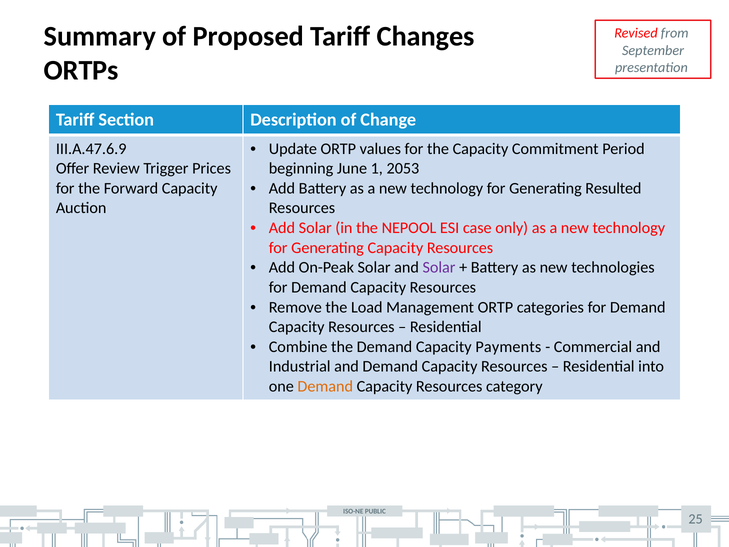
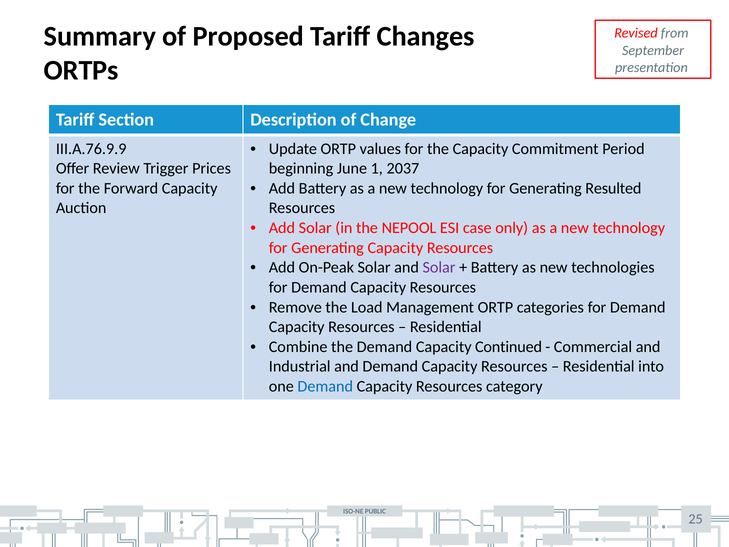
III.A.47.6.9: III.A.47.6.9 -> III.A.76.9.9
2053: 2053 -> 2037
Payments: Payments -> Continued
Demand at (325, 386) colour: orange -> blue
